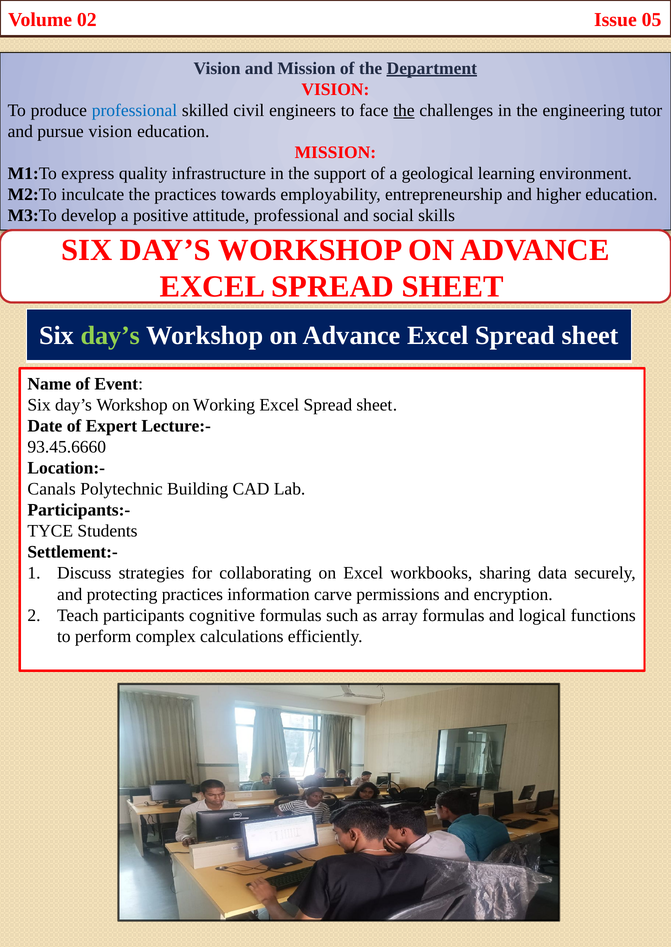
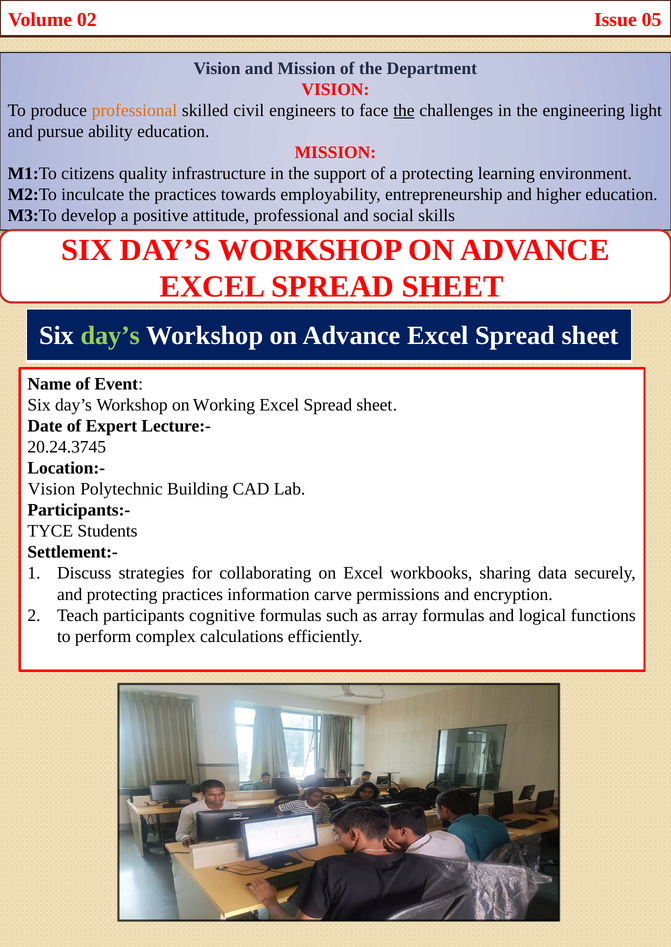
Department underline: present -> none
professional at (134, 110) colour: blue -> orange
tutor: tutor -> light
pursue vision: vision -> ability
express: express -> citizens
a geological: geological -> protecting
93.45.6660: 93.45.6660 -> 20.24.3745
Canals at (52, 489): Canals -> Vision
